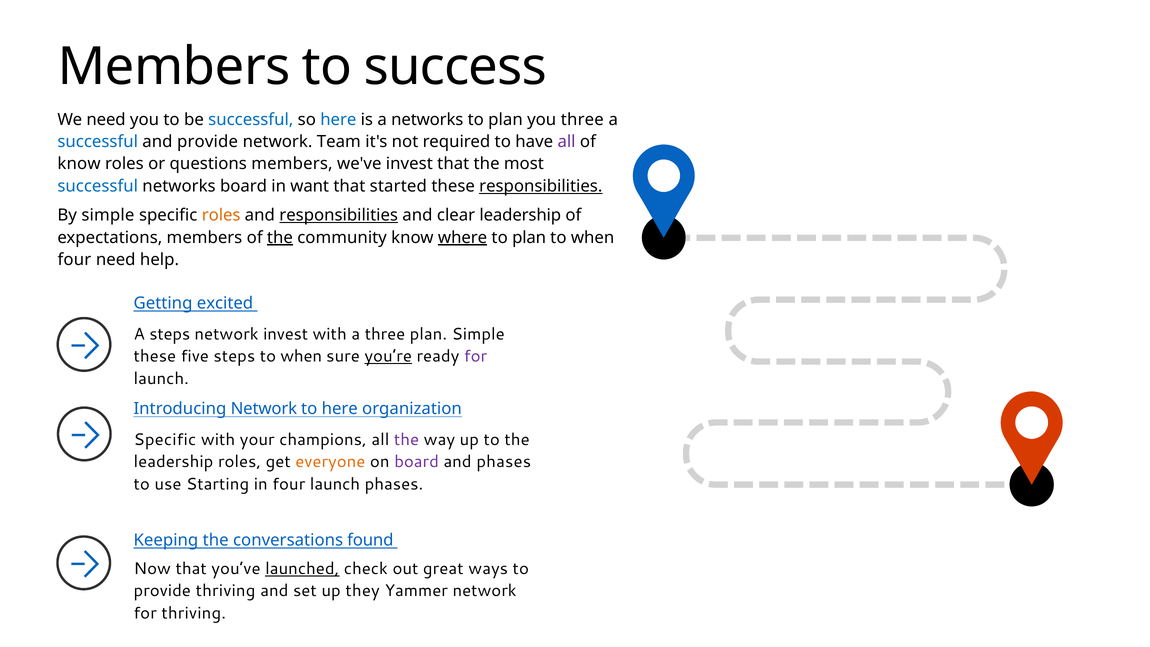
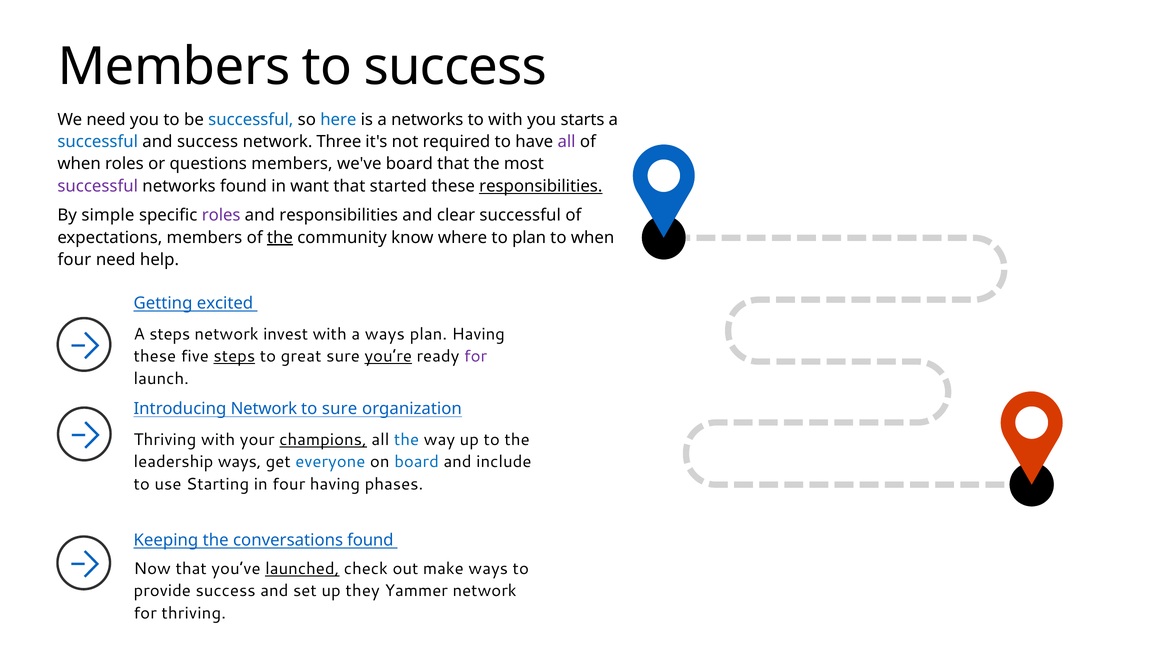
plan at (506, 120): plan -> with
you three: three -> starts
and provide: provide -> success
Team: Team -> Three
know at (79, 164): know -> when
we've invest: invest -> board
successful at (98, 186) colour: blue -> purple
networks board: board -> found
roles at (221, 215) colour: orange -> purple
responsibilities at (339, 215) underline: present -> none
clear leadership: leadership -> successful
where underline: present -> none
a three: three -> ways
plan Simple: Simple -> Having
steps at (234, 356) underline: none -> present
when at (301, 356): when -> great
to here: here -> sure
Specific at (165, 440): Specific -> Thriving
champions underline: none -> present
the at (407, 440) colour: purple -> blue
leadership roles: roles -> ways
everyone colour: orange -> blue
board at (417, 462) colour: purple -> blue
and phases: phases -> include
four launch: launch -> having
great: great -> make
provide thriving: thriving -> success
